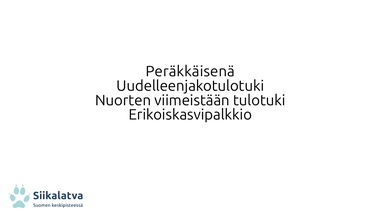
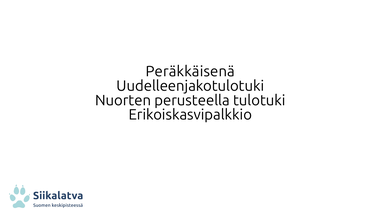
viimeistään: viimeistään -> perusteella
